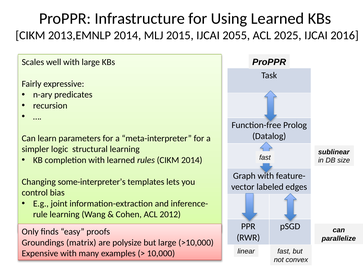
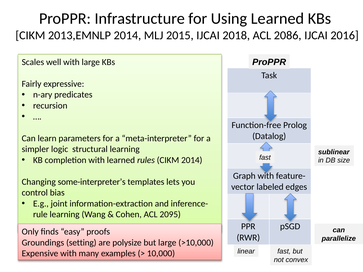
2055: 2055 -> 2018
2025: 2025 -> 2086
2012: 2012 -> 2095
matrix: matrix -> setting
